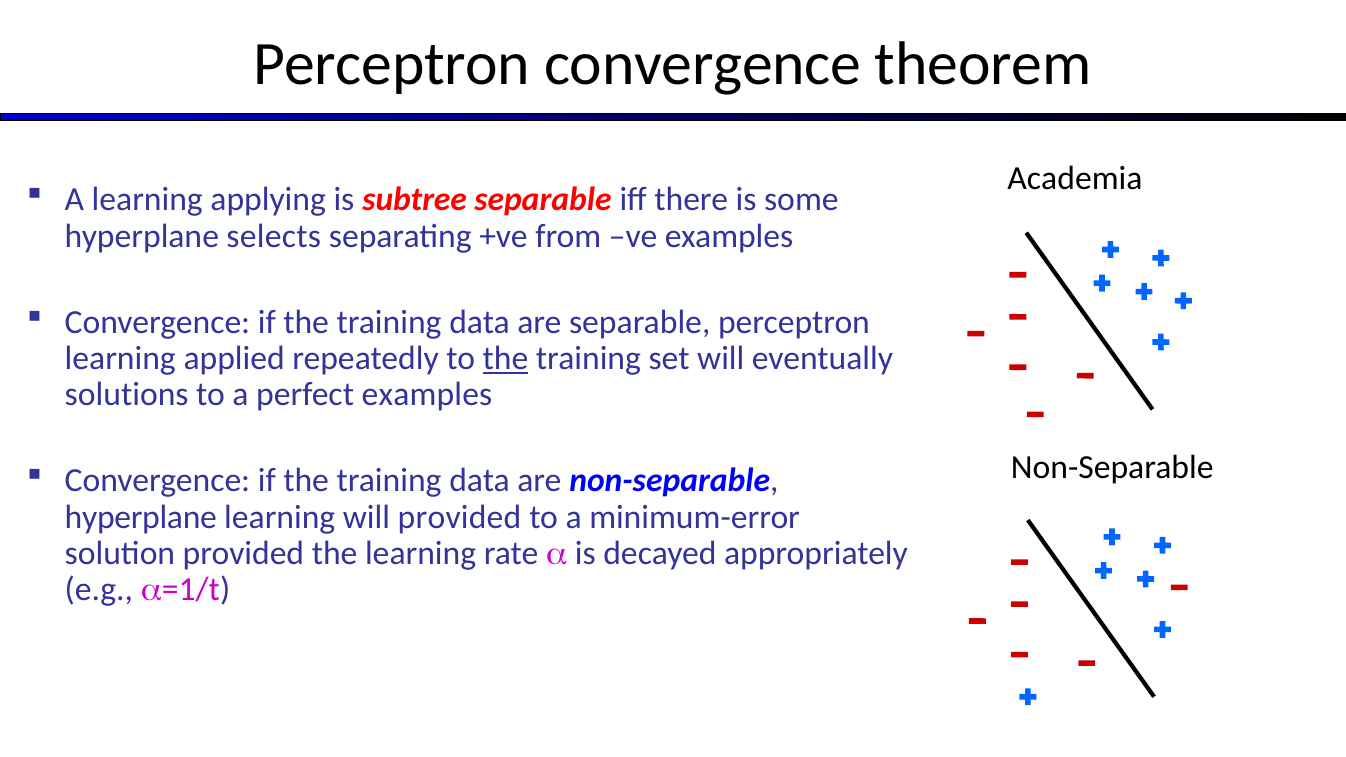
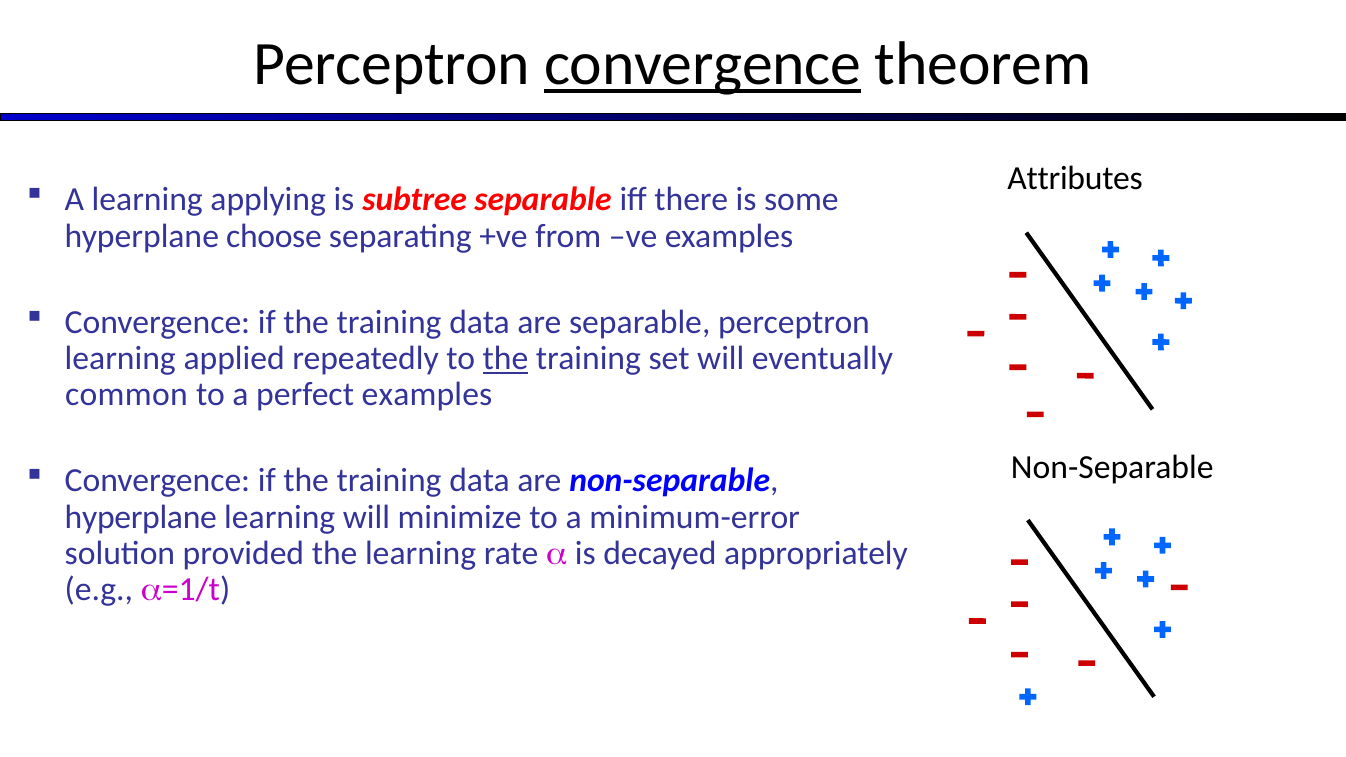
convergence at (703, 65) underline: none -> present
Academia: Academia -> Attributes
selects: selects -> choose
solutions: solutions -> common
will provided: provided -> minimize
